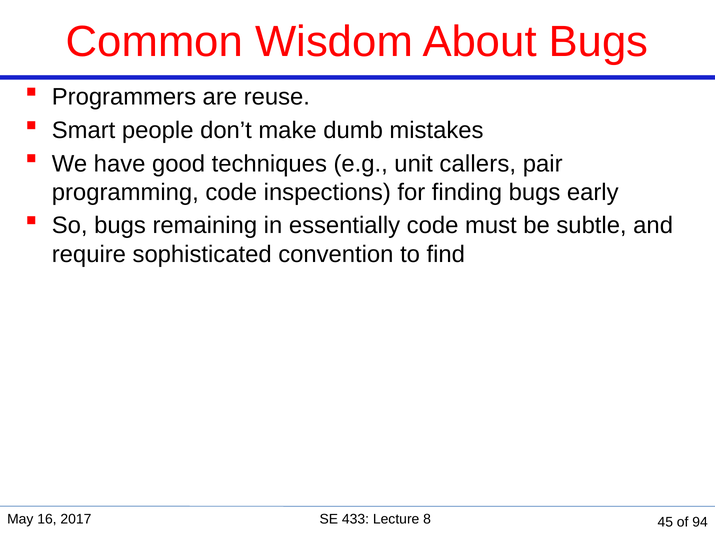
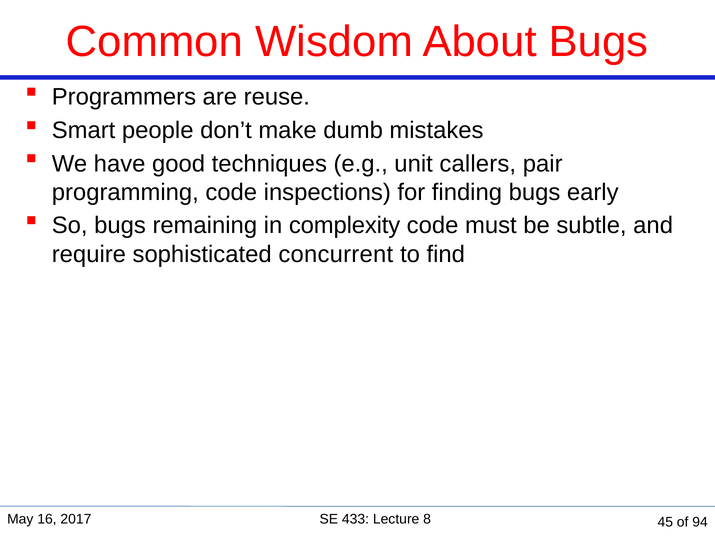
essentially: essentially -> complexity
convention: convention -> concurrent
